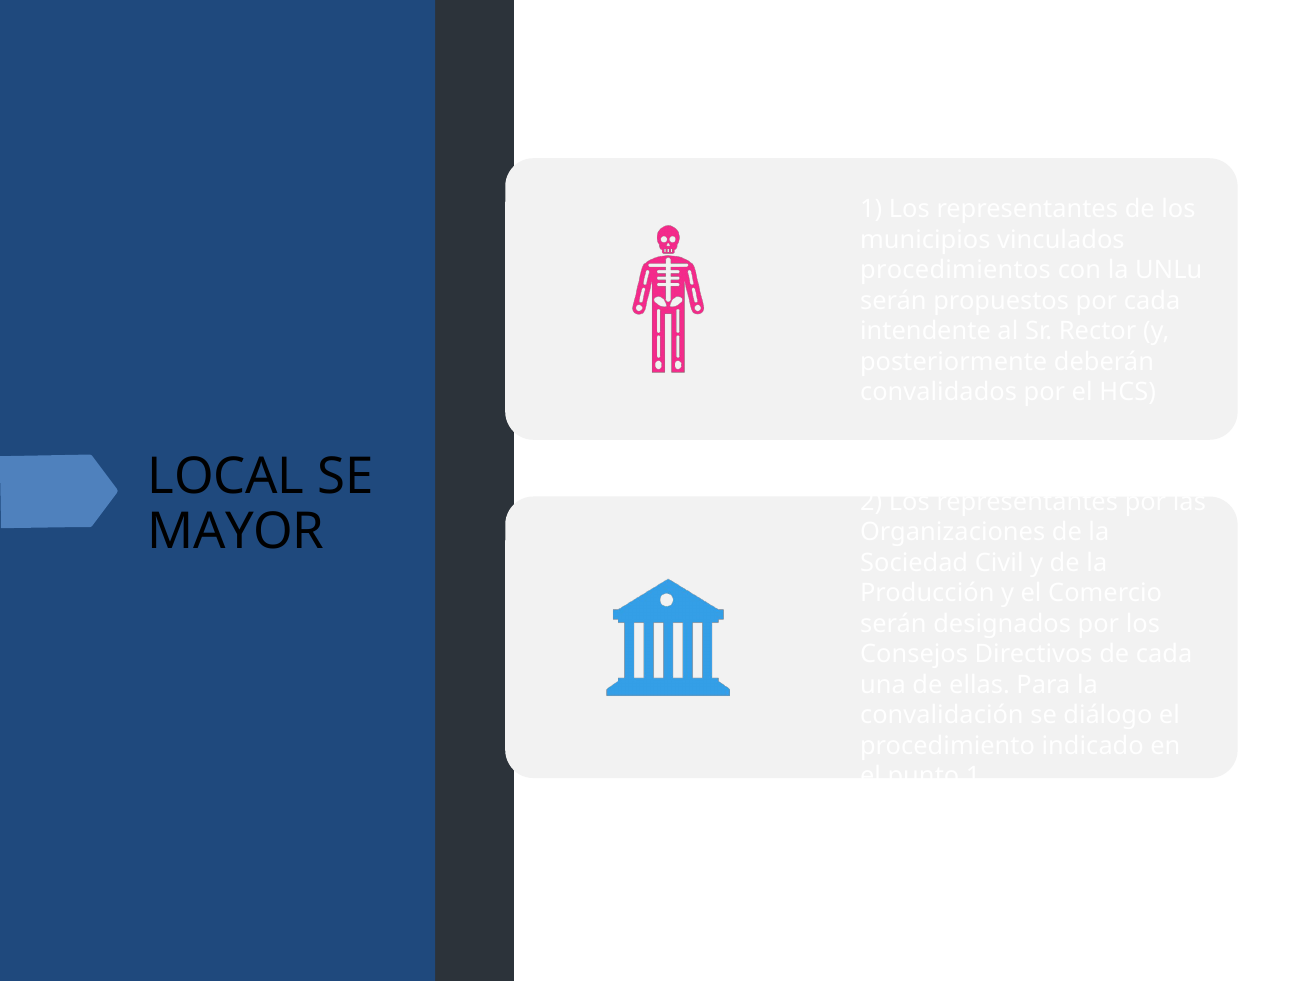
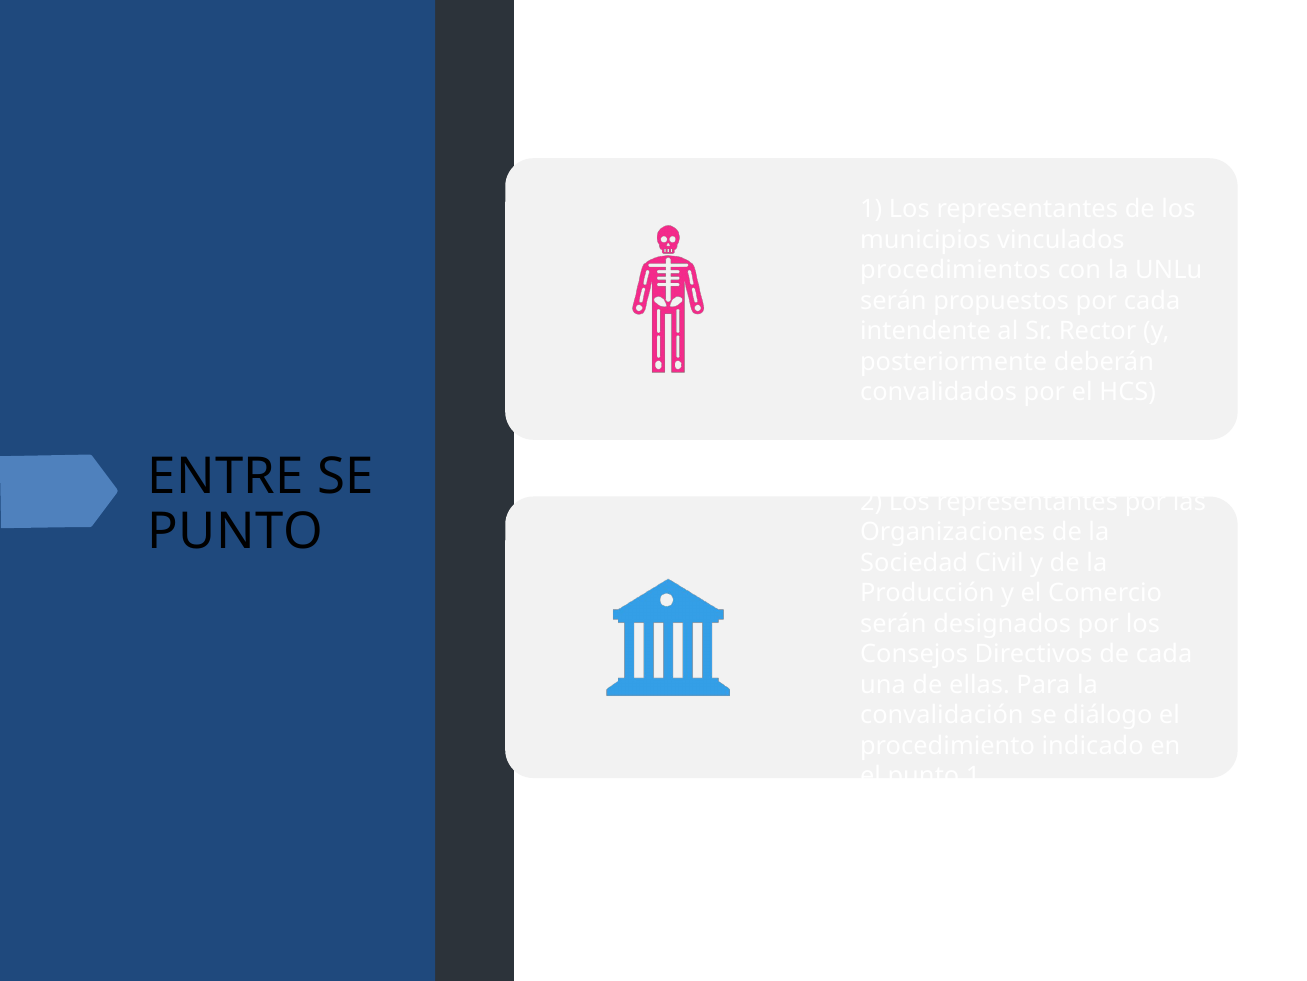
LOCAL: LOCAL -> ENTRE
MAYOR at (236, 532): MAYOR -> PUNTO
